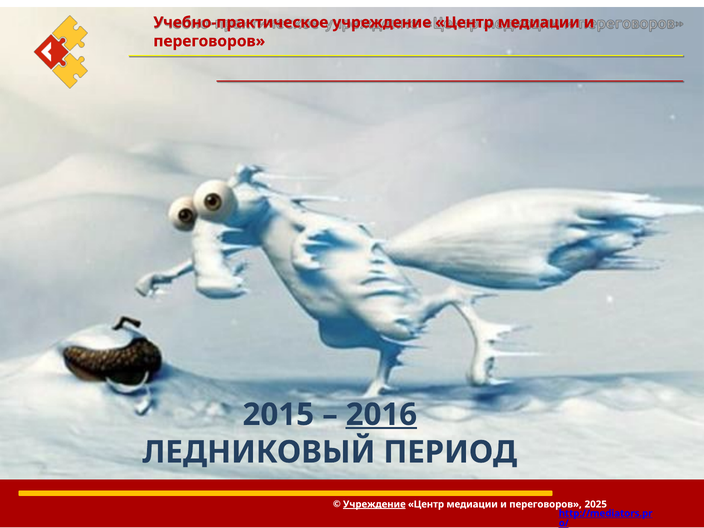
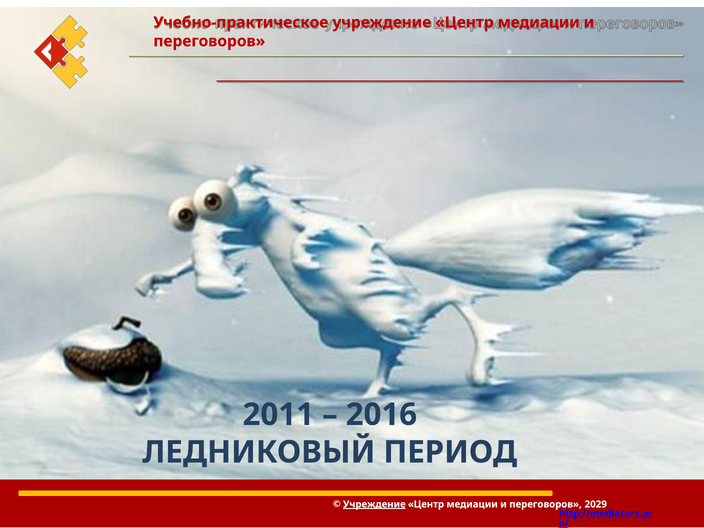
2015: 2015 -> 2011
2016 underline: present -> none
2025: 2025 -> 2029
